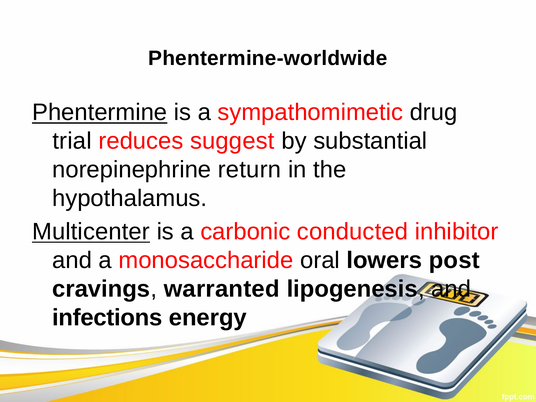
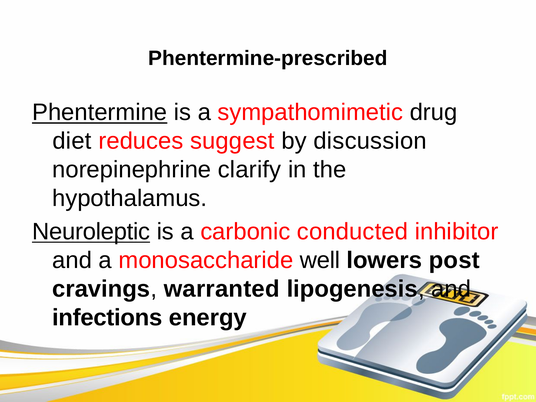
Phentermine-worldwide: Phentermine-worldwide -> Phentermine-prescribed
trial: trial -> diet
substantial: substantial -> discussion
return: return -> clarify
Multicenter: Multicenter -> Neuroleptic
oral: oral -> well
